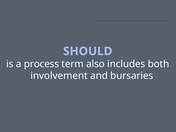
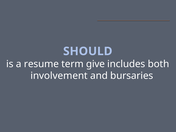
process: process -> resume
also: also -> give
